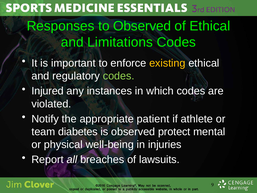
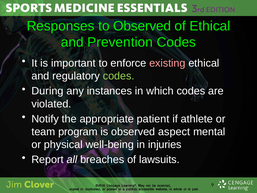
Limitations: Limitations -> Prevention
existing colour: yellow -> pink
Injured: Injured -> During
diabetes: diabetes -> program
protect: protect -> aspect
